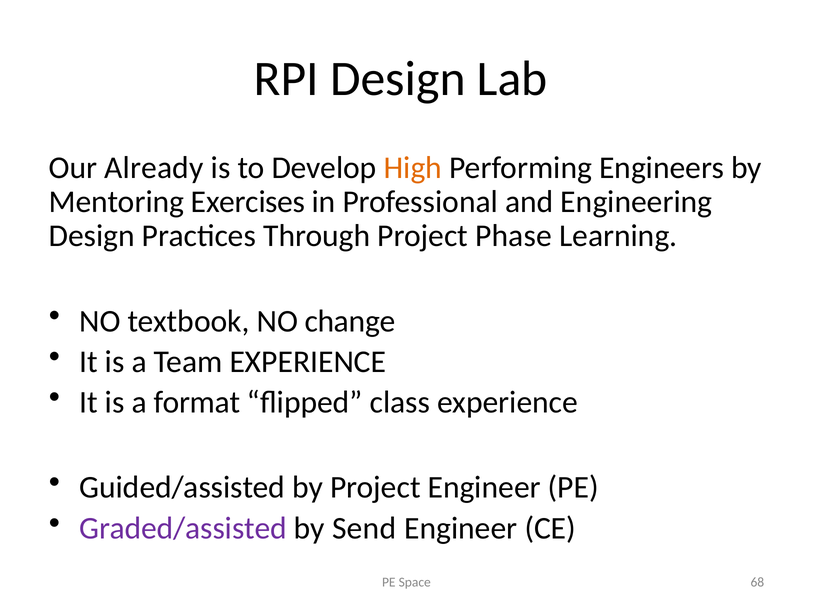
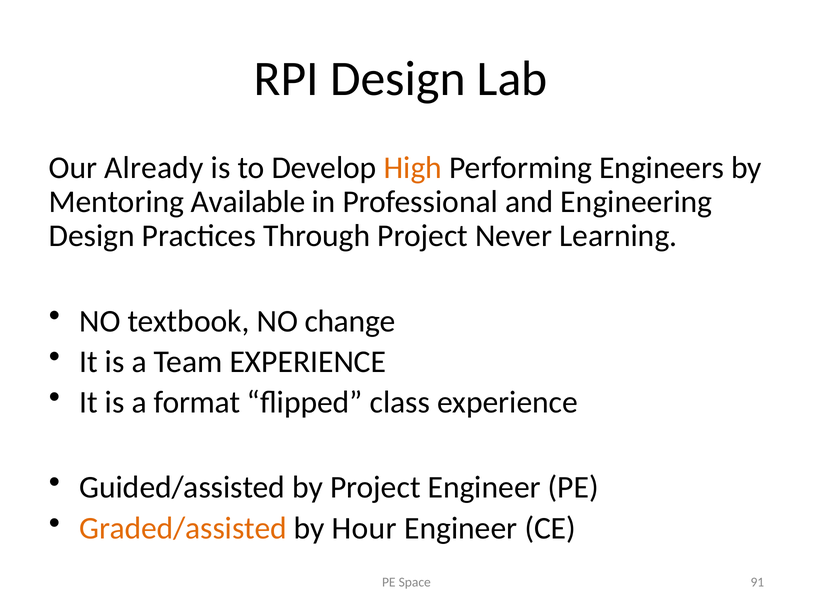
Exercises: Exercises -> Available
Phase: Phase -> Never
Graded/assisted colour: purple -> orange
Send: Send -> Hour
68: 68 -> 91
